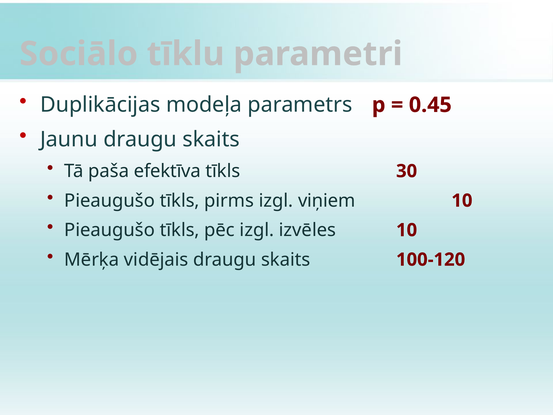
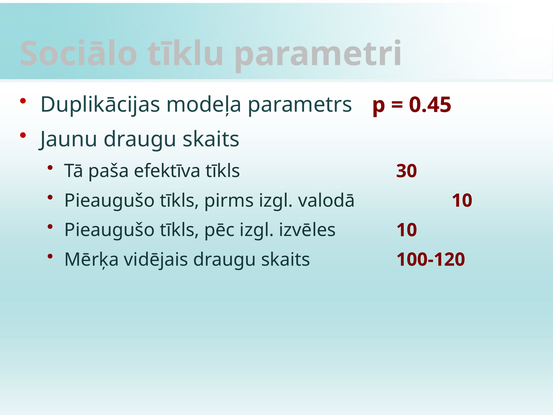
viņiem: viņiem -> valodā
